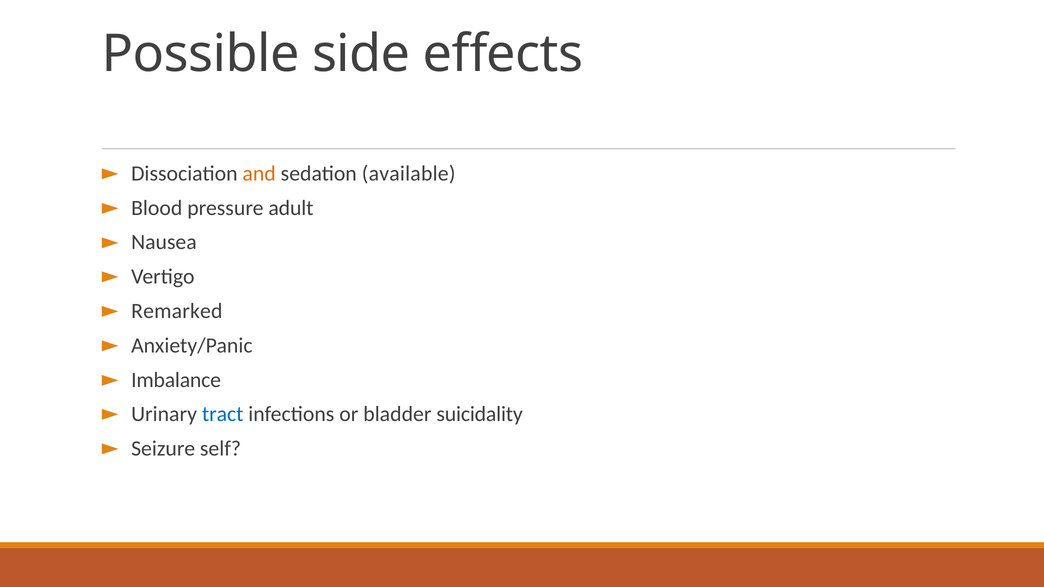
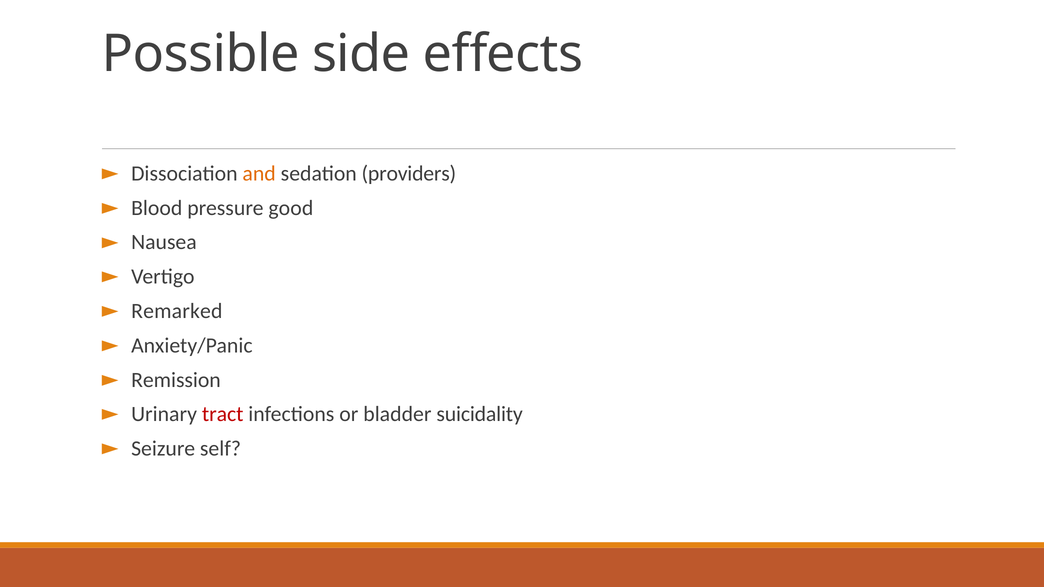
available: available -> providers
adult: adult -> good
Imbalance: Imbalance -> Remission
tract colour: blue -> red
